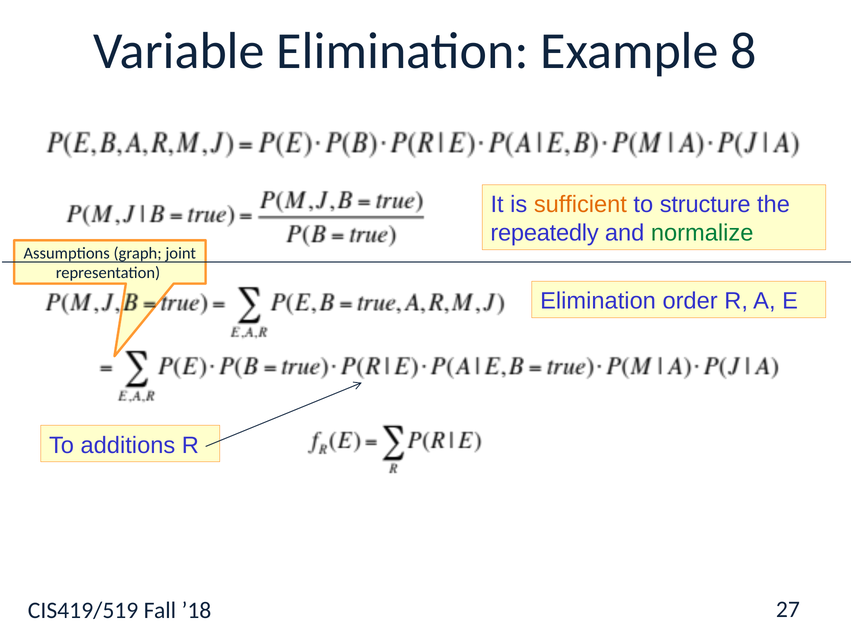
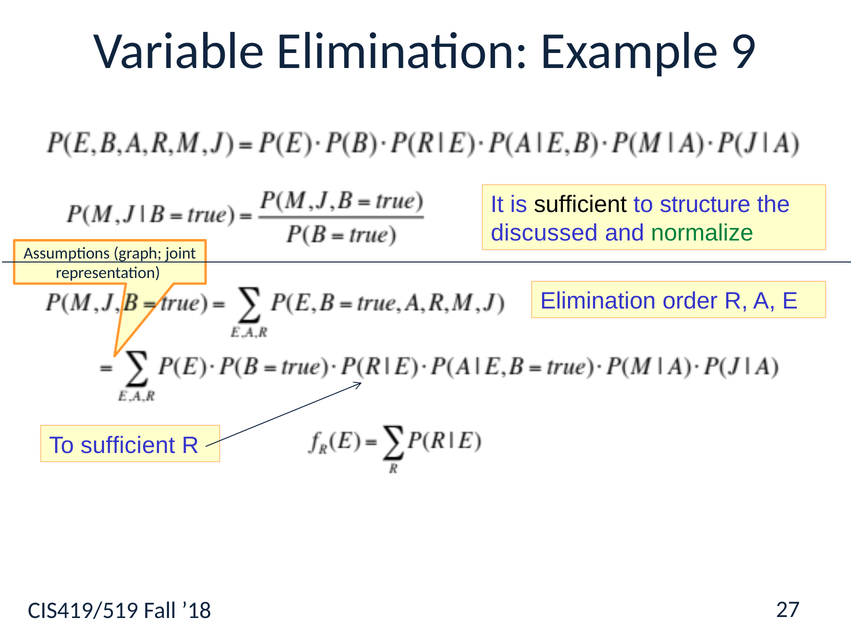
8: 8 -> 9
sufficient at (580, 205) colour: orange -> black
repeatedly: repeatedly -> discussed
To additions: additions -> sufficient
